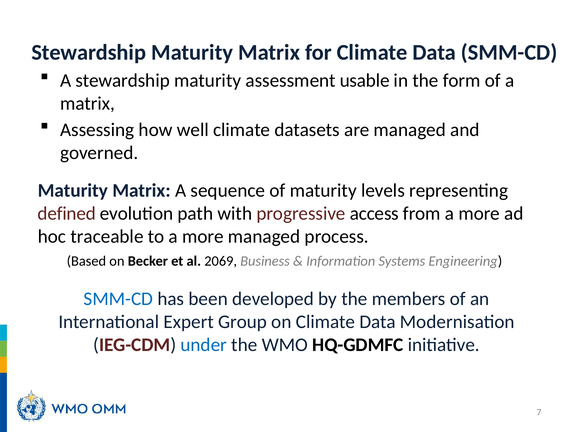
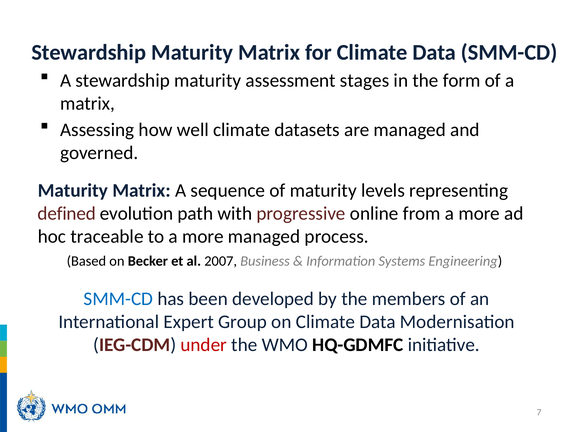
usable: usable -> stages
access: access -> online
2069: 2069 -> 2007
under colour: blue -> red
